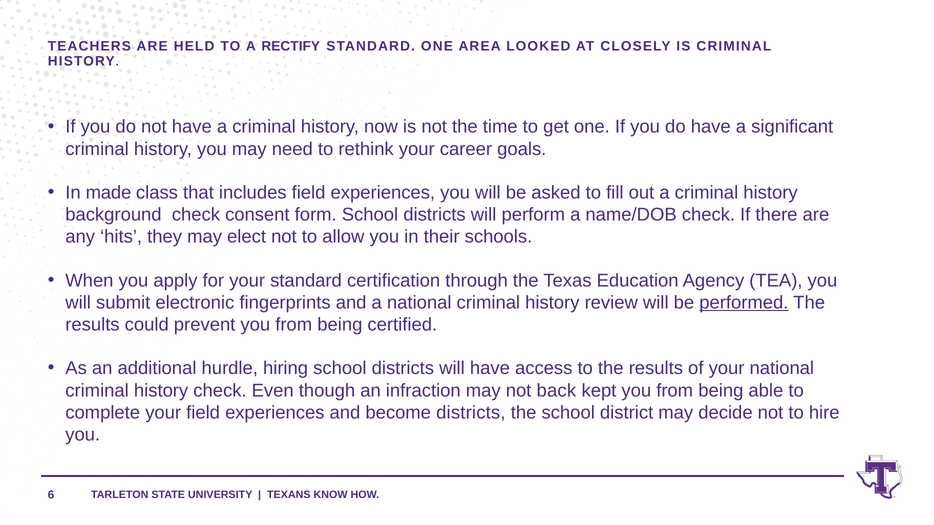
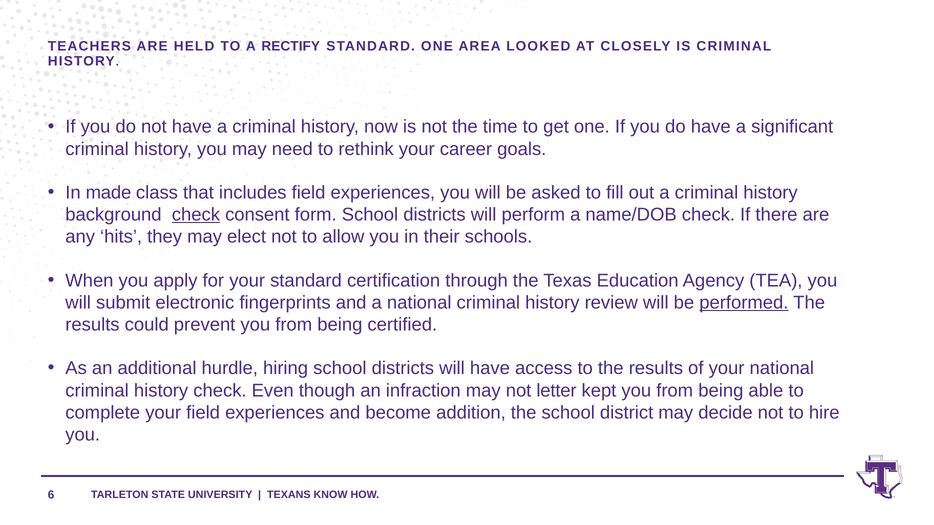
check at (196, 215) underline: none -> present
back: back -> letter
become districts: districts -> addition
